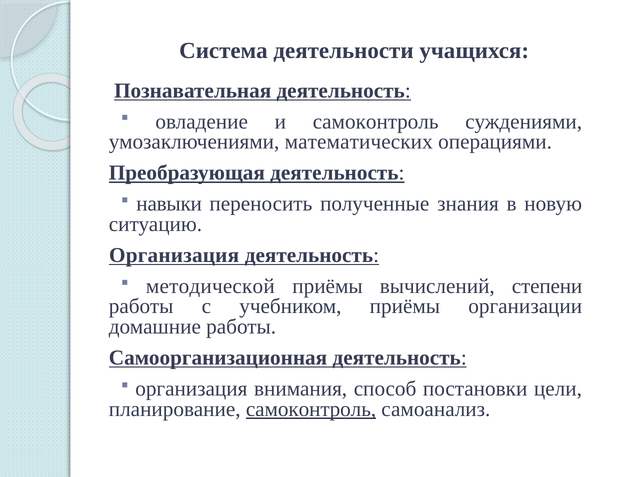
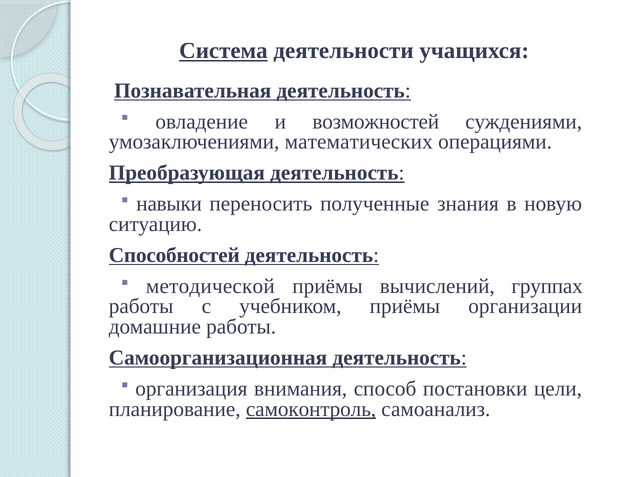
Система underline: none -> present
и самоконтроль: самоконтроль -> возможностей
Организация at (174, 255): Организация -> Способностей
степени: степени -> группах
